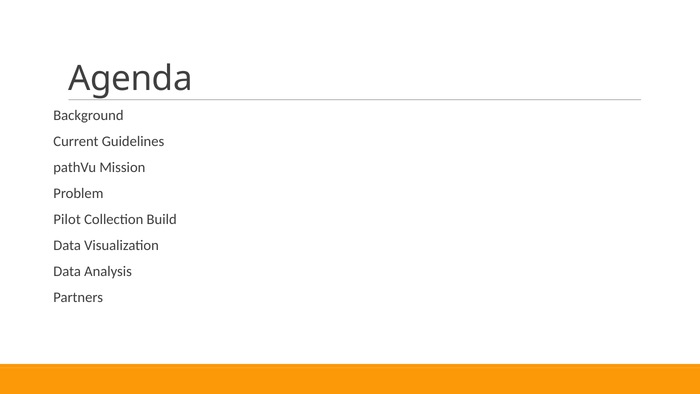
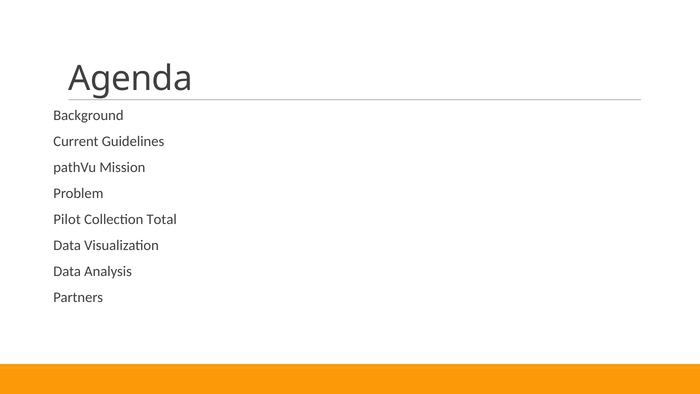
Build: Build -> Total
